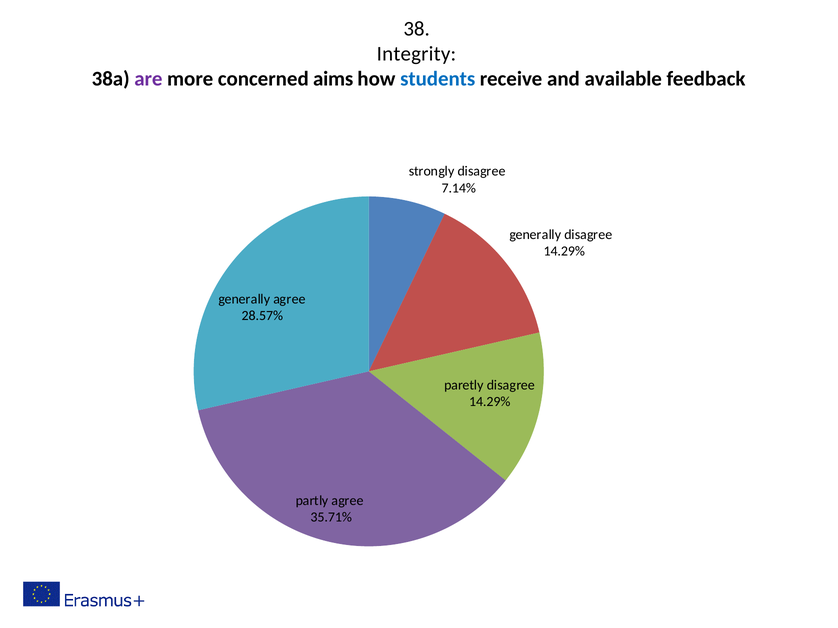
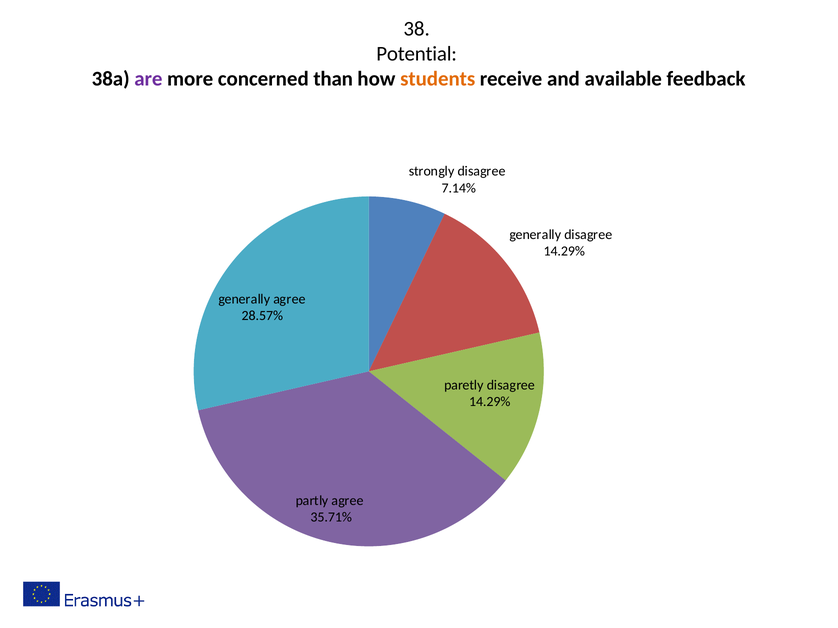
Integrity: Integrity -> Potential
aims: aims -> than
students colour: blue -> orange
